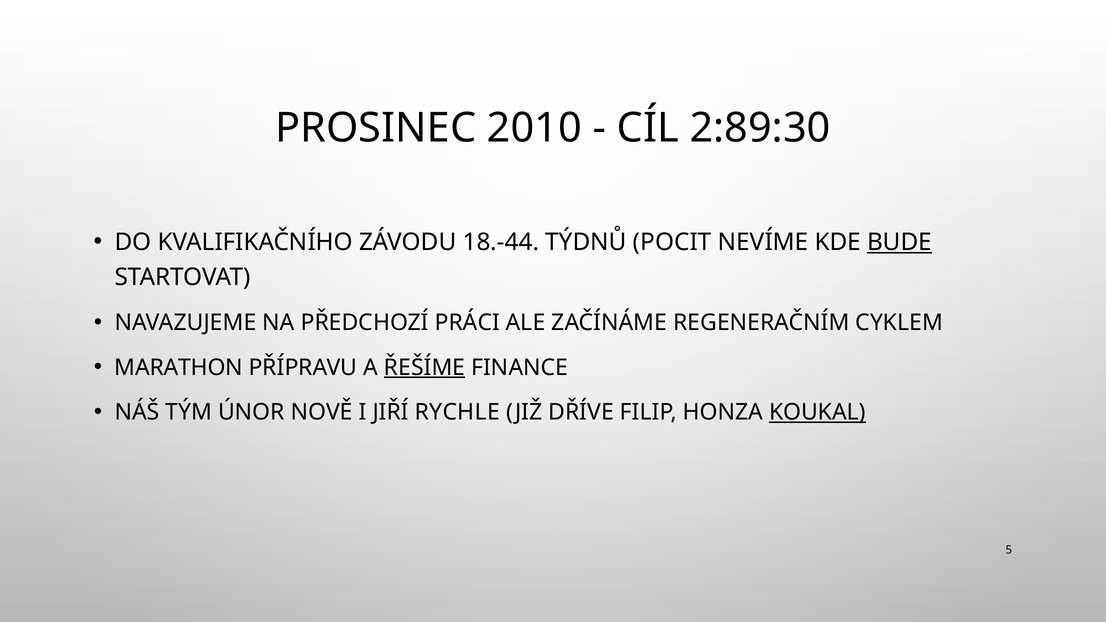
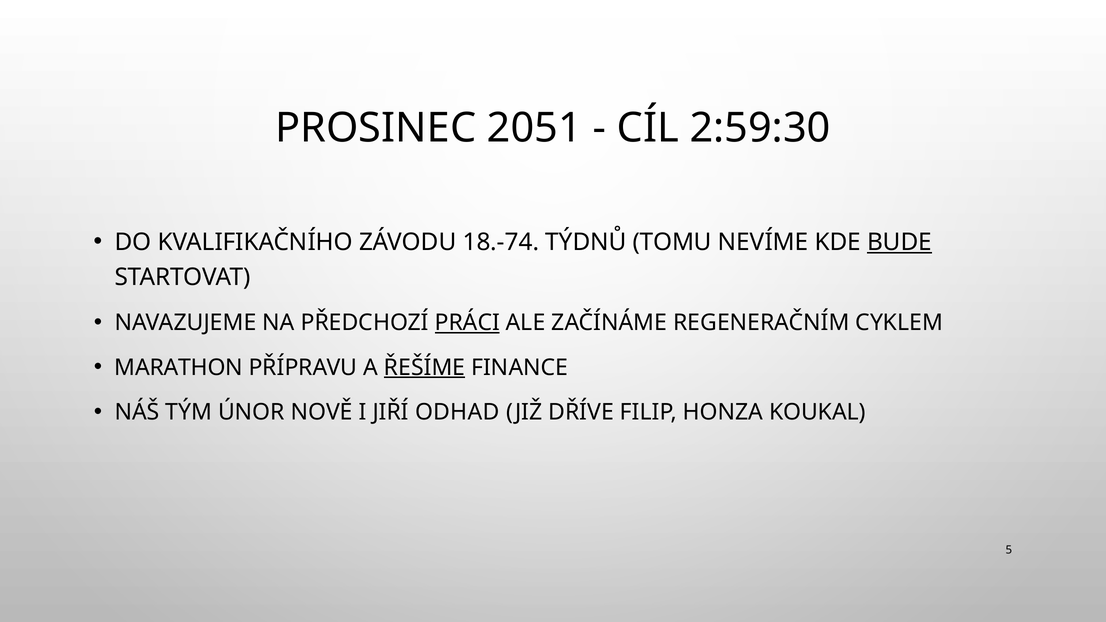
2010: 2010 -> 2051
2:89:30: 2:89:30 -> 2:59:30
18.-44: 18.-44 -> 18.-74
POCIT: POCIT -> TOMU
PRÁCI underline: none -> present
RYCHLE: RYCHLE -> ODHAD
KOUKAL underline: present -> none
